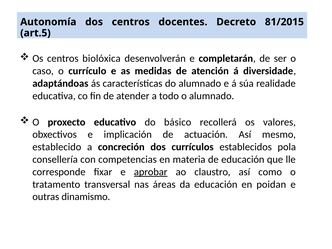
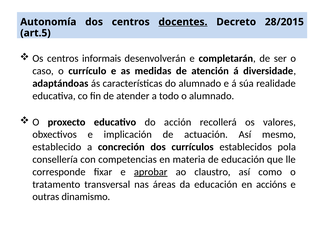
docentes underline: none -> present
81/2015: 81/2015 -> 28/2015
biolóxica: biolóxica -> informais
básico: básico -> acción
poidan: poidan -> accións
